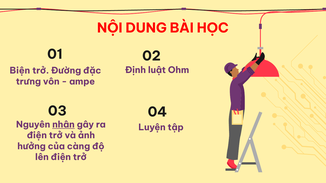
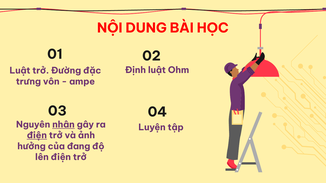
Biện at (20, 71): Biện -> Luật
điện at (37, 136) underline: none -> present
càng: càng -> đang
